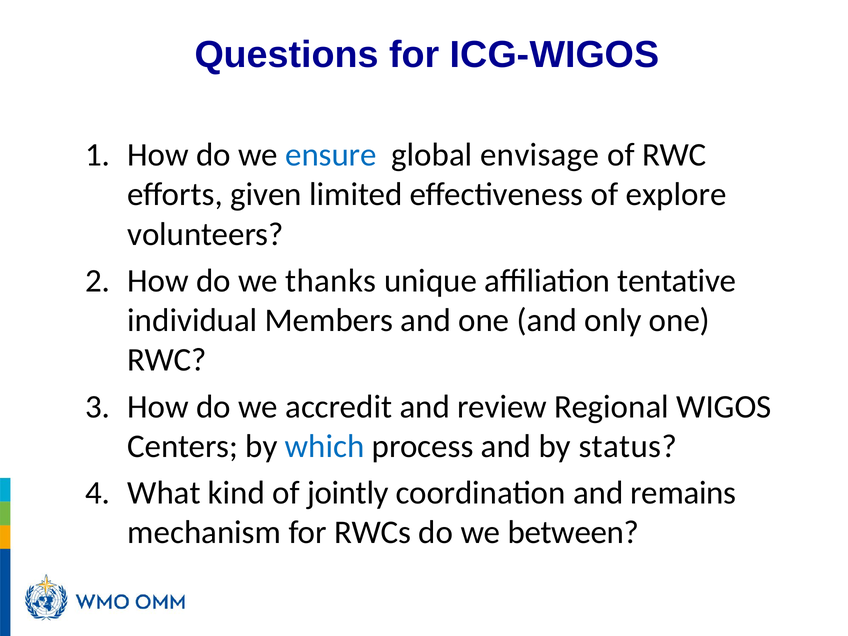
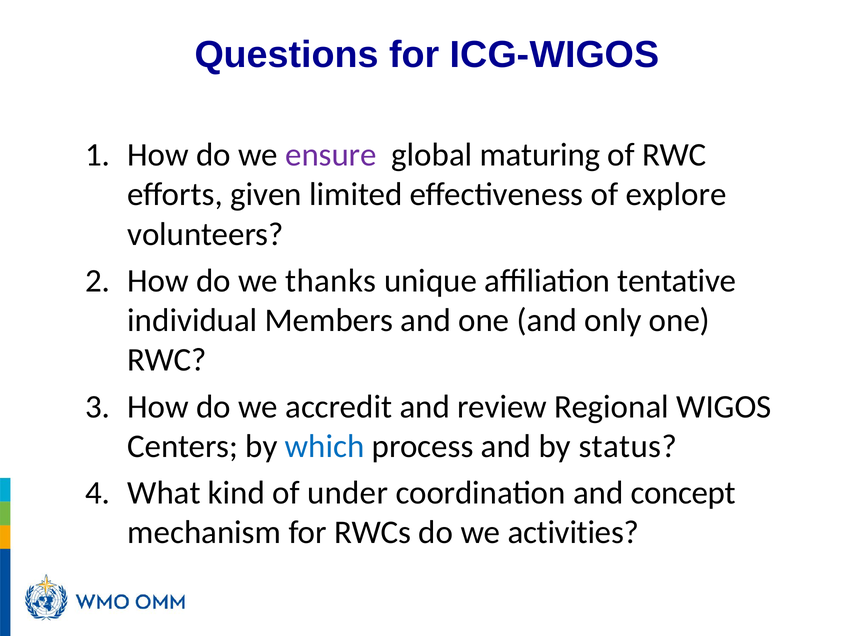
ensure colour: blue -> purple
envisage: envisage -> maturing
jointly: jointly -> under
remains: remains -> concept
between: between -> activities
